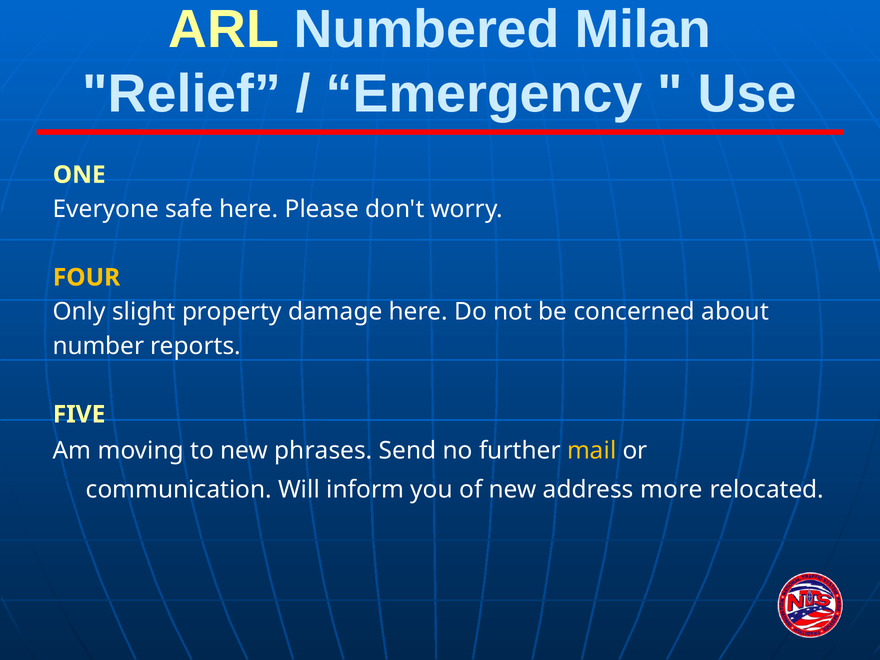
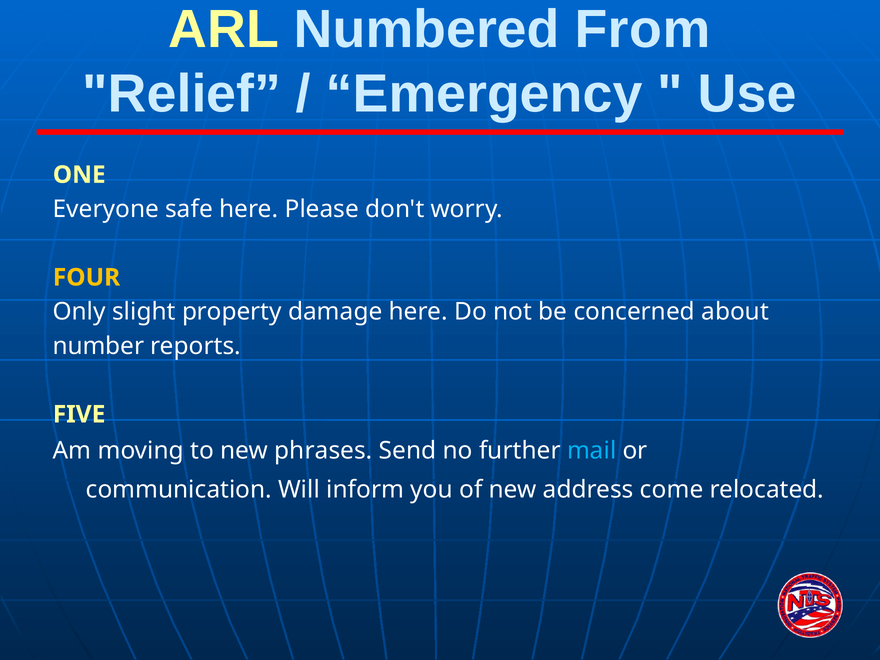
Milan: Milan -> From
mail colour: yellow -> light blue
more: more -> come
